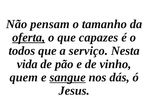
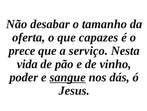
pensam: pensam -> desabar
oferta underline: present -> none
todos: todos -> prece
quem: quem -> poder
